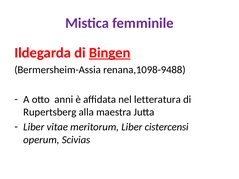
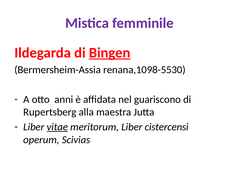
renana,1098-9488: renana,1098-9488 -> renana,1098-5530
letteratura: letteratura -> guariscono
vitae underline: none -> present
